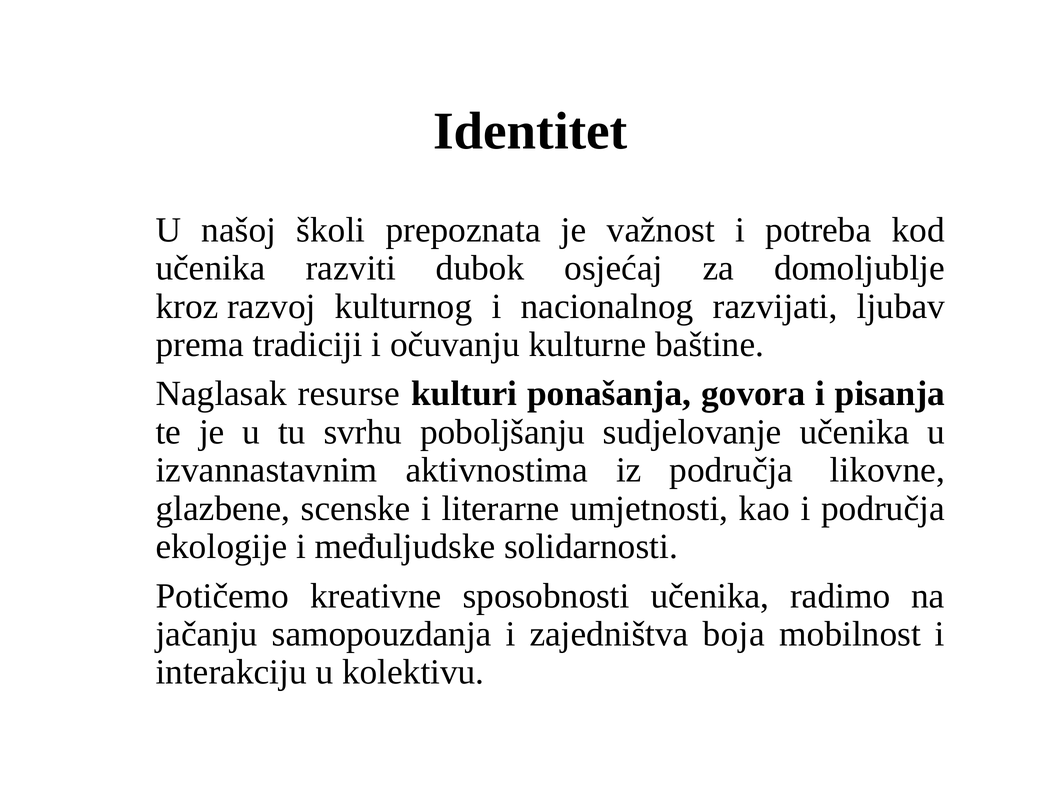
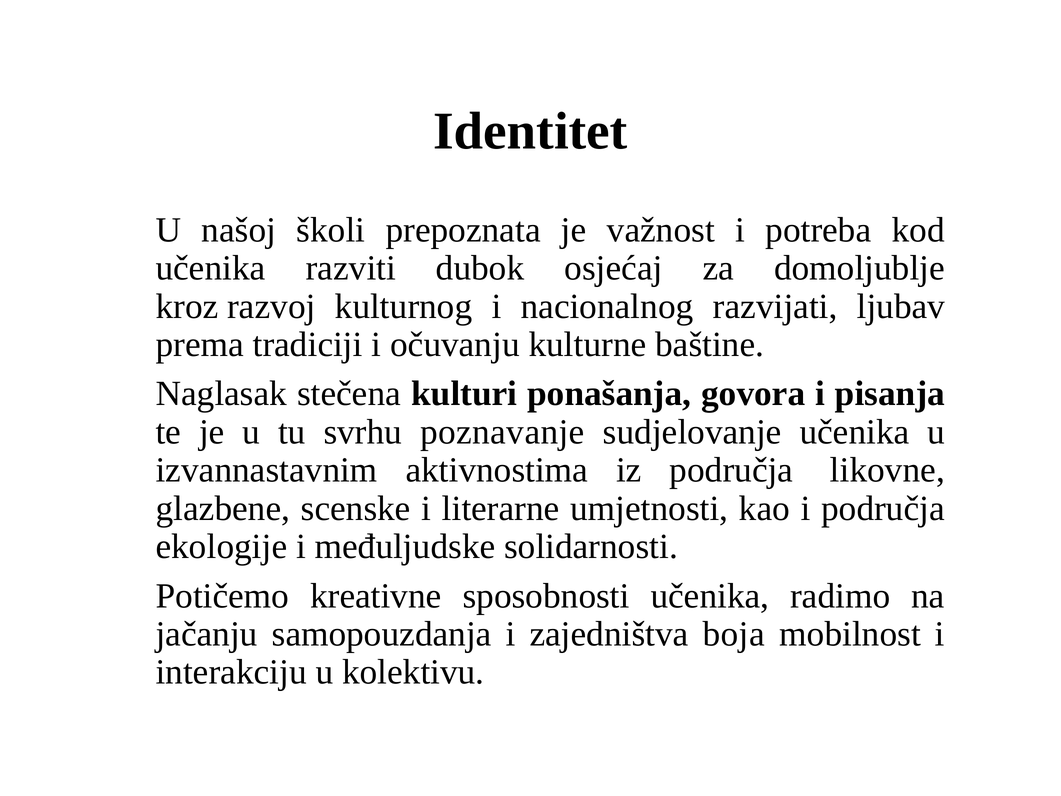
resurse: resurse -> stečena
poboljšanju: poboljšanju -> poznavanje
